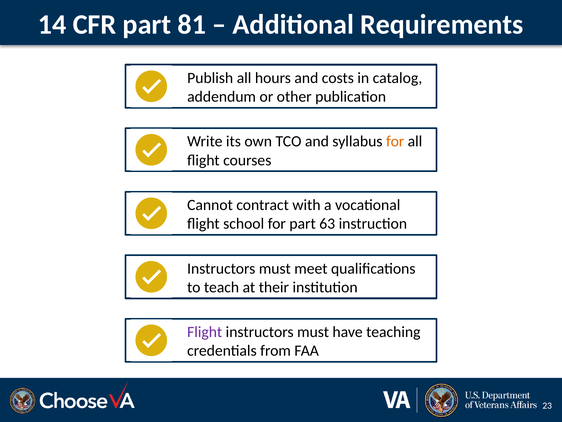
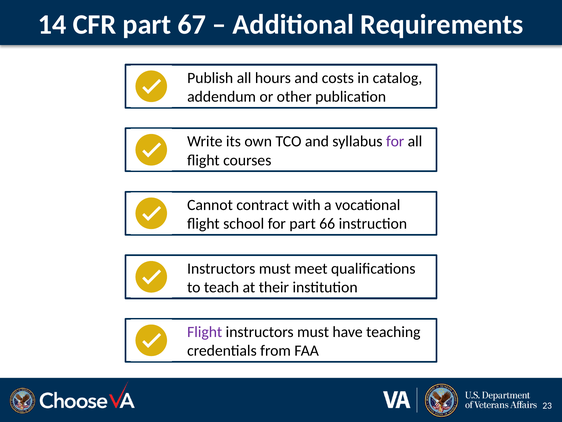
81: 81 -> 67
for at (395, 141) colour: orange -> purple
63: 63 -> 66
